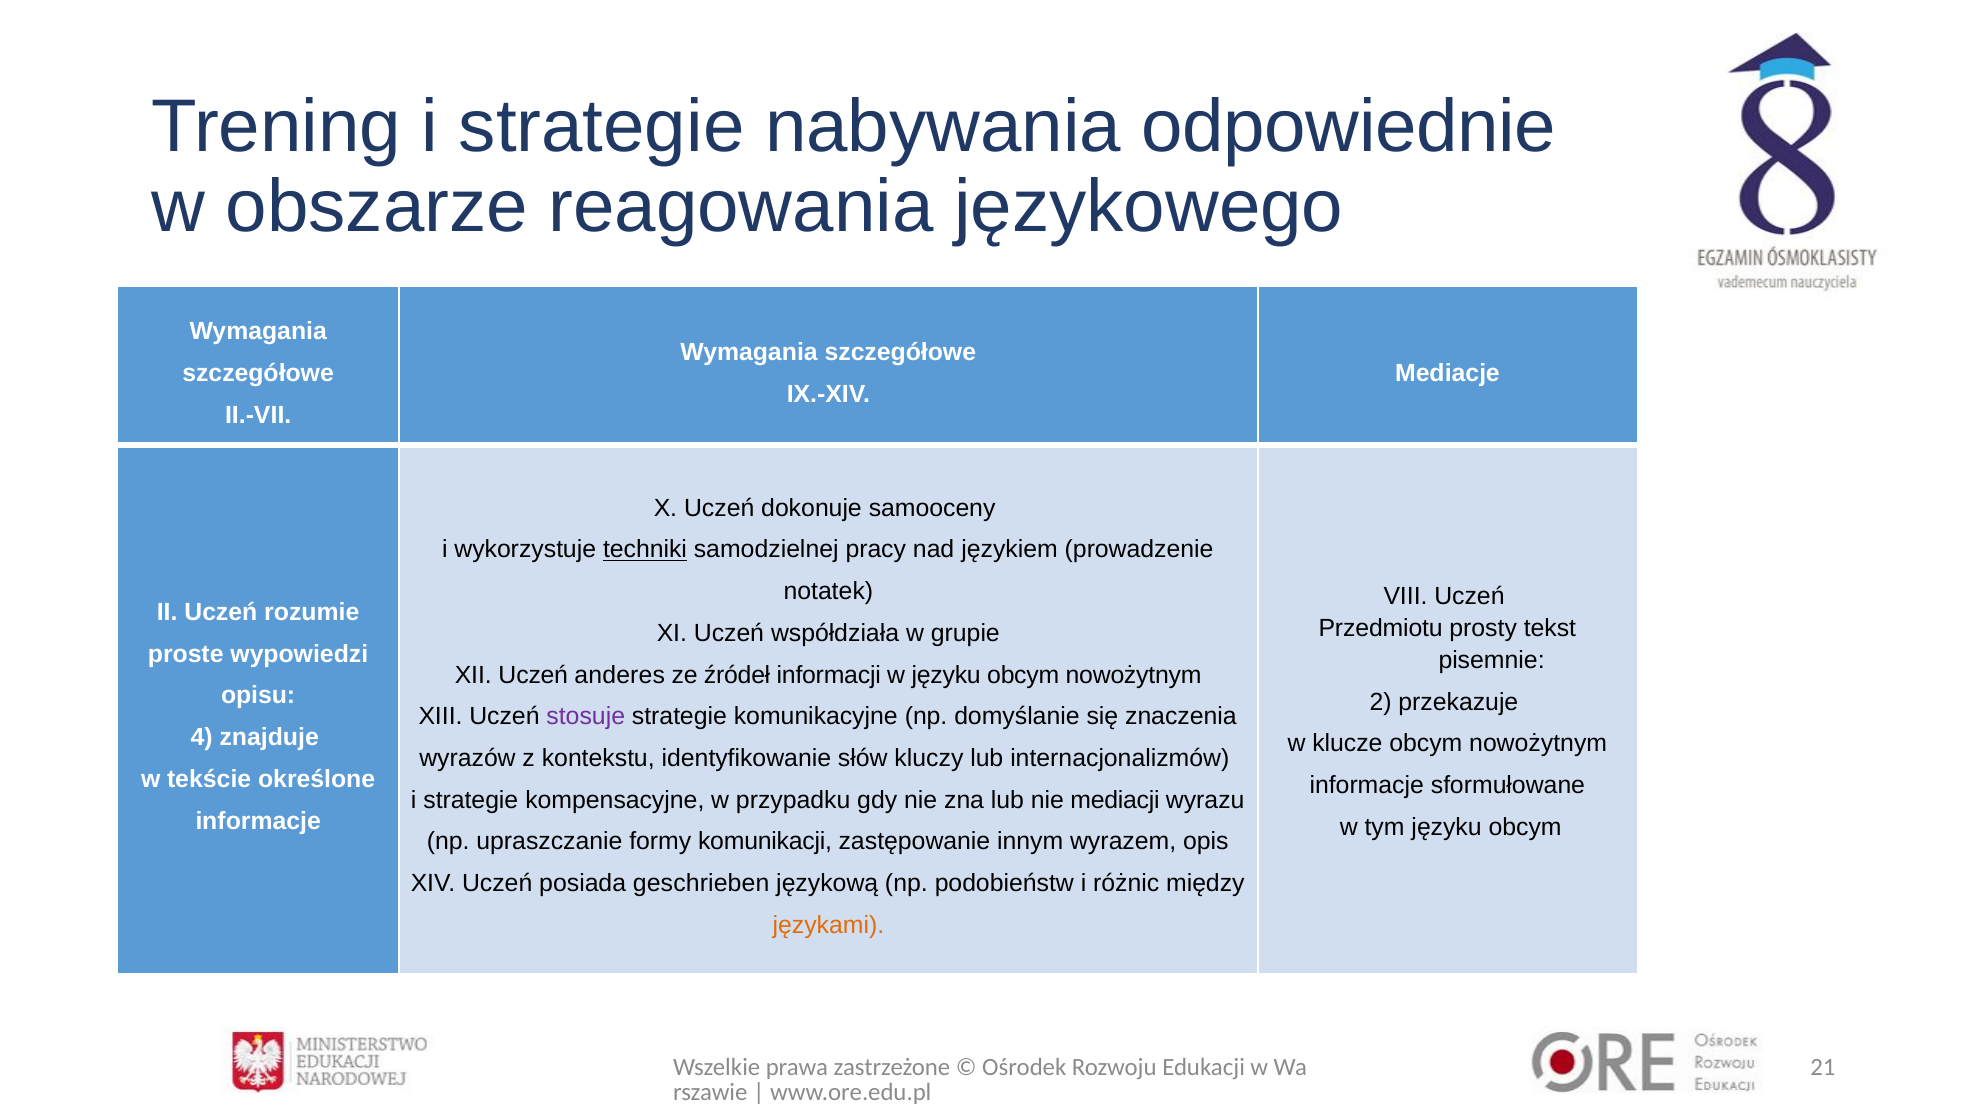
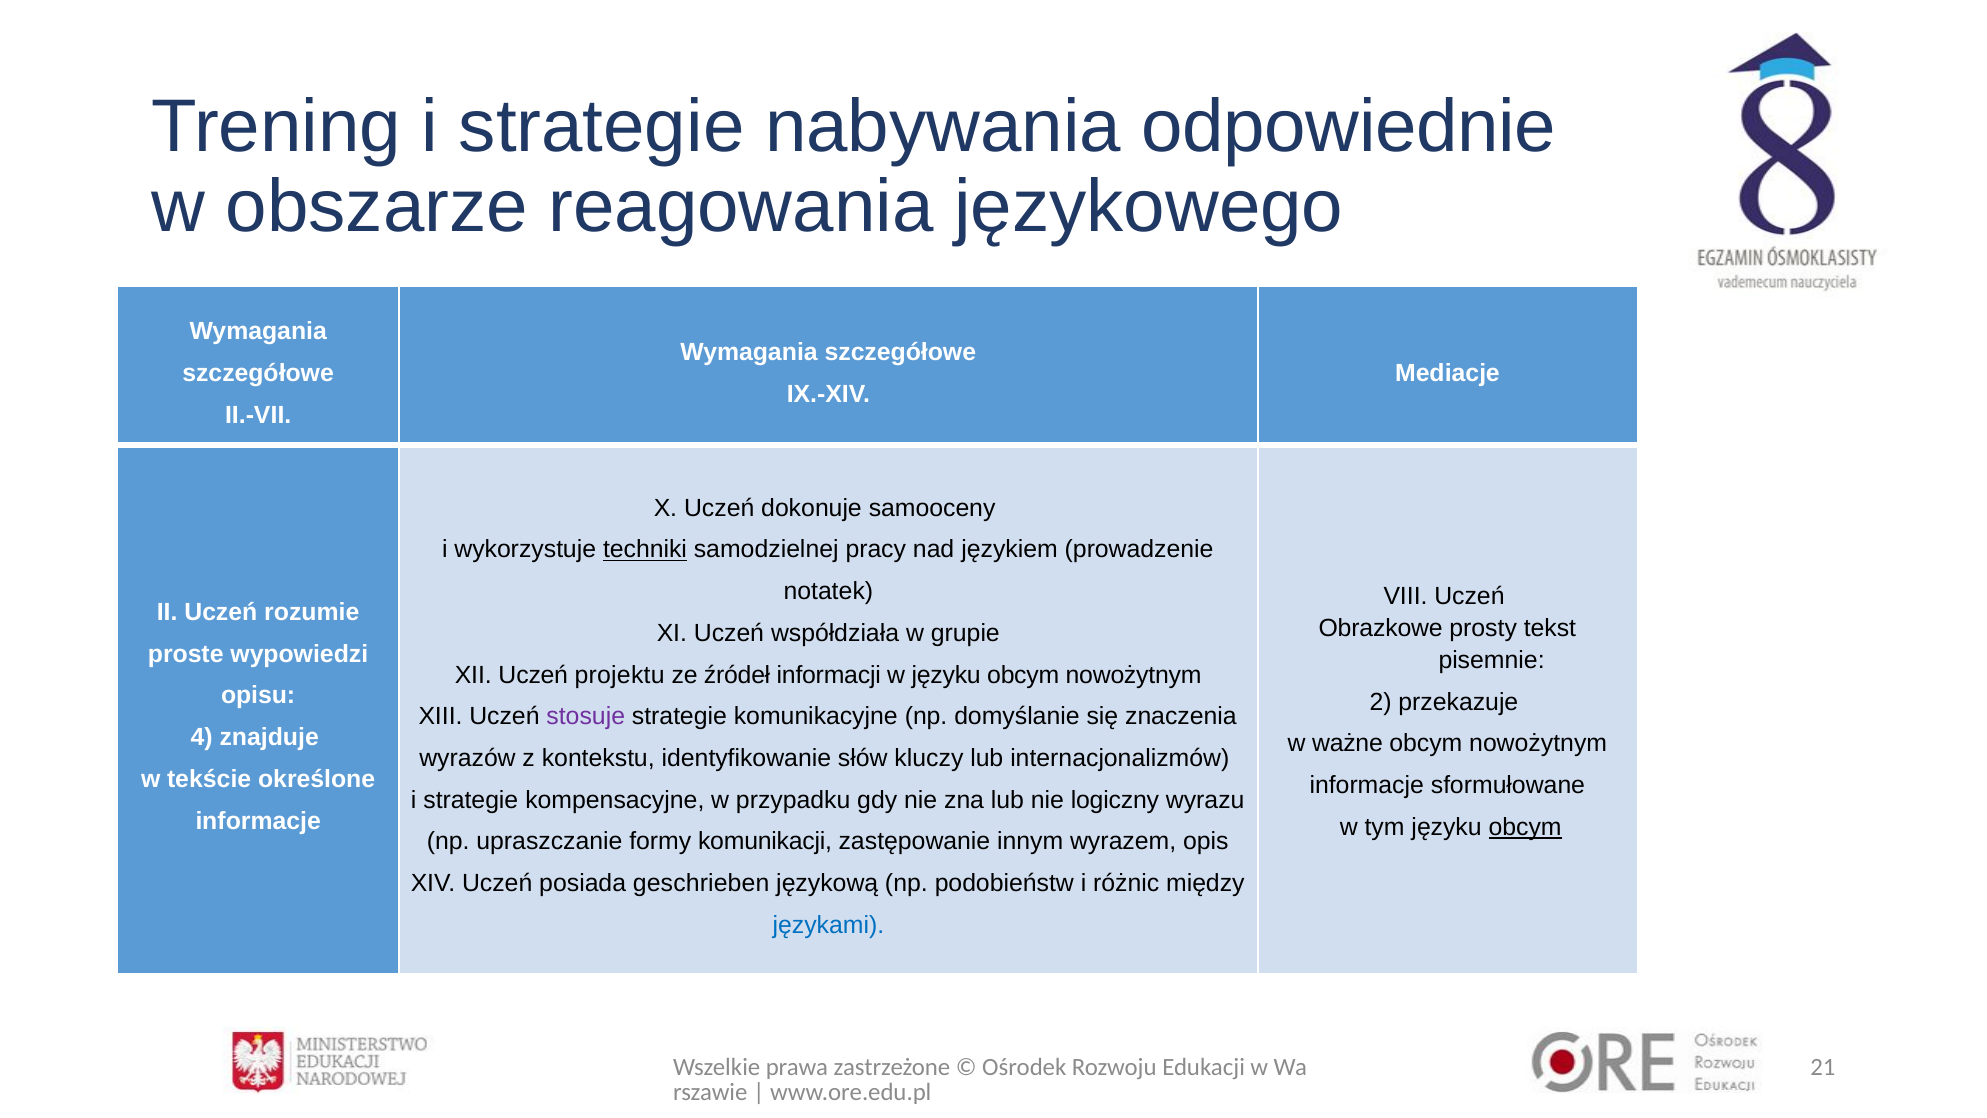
Przedmiotu: Przedmiotu -> Obrazkowe
anderes: anderes -> projektu
klucze: klucze -> ważne
mediacji: mediacji -> logiczny
obcym at (1525, 827) underline: none -> present
językami colour: orange -> blue
